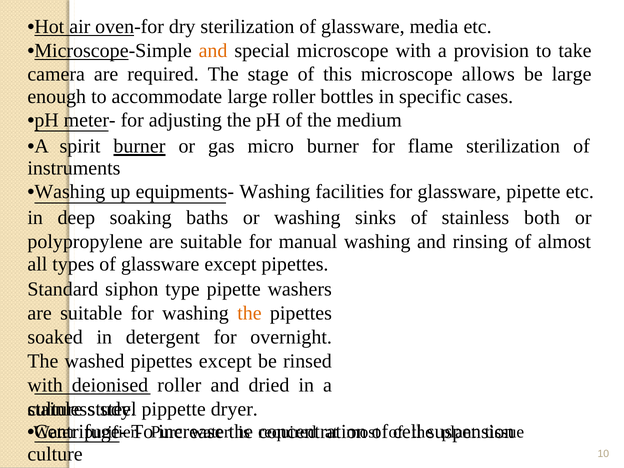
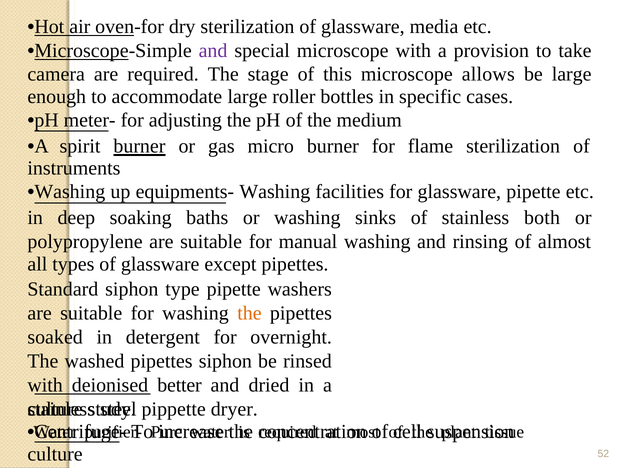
and at (213, 50) colour: orange -> purple
pipettes except: except -> siphon
deionised roller: roller -> better
10: 10 -> 52
